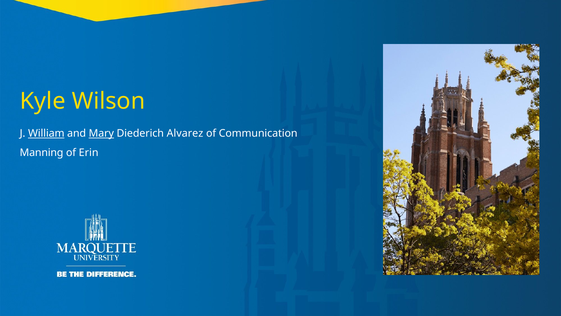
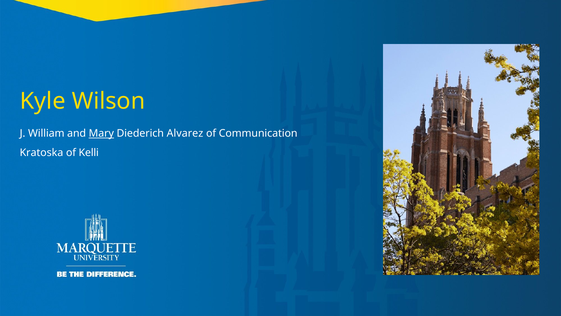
William underline: present -> none
Manning: Manning -> Kratoska
Erin: Erin -> Kelli
